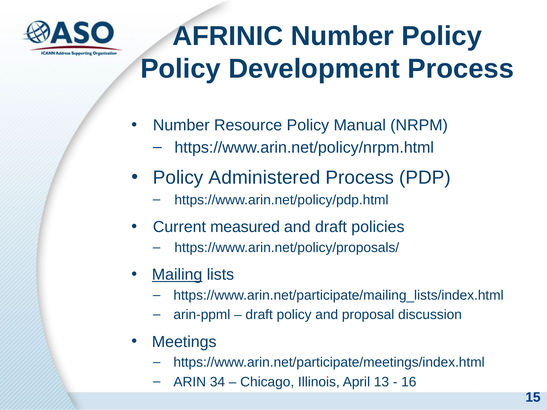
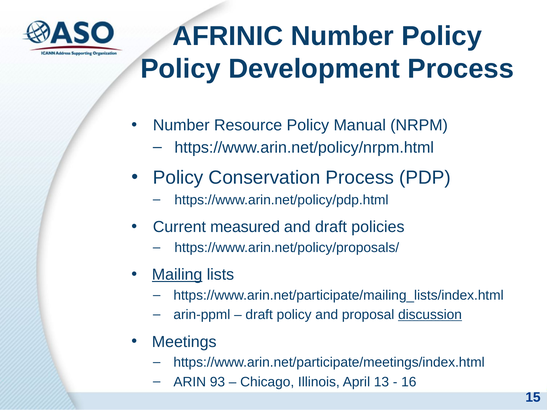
Administered: Administered -> Conservation
discussion underline: none -> present
34: 34 -> 93
